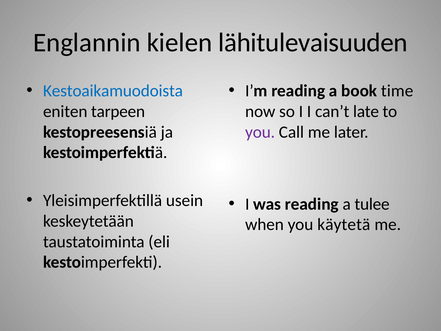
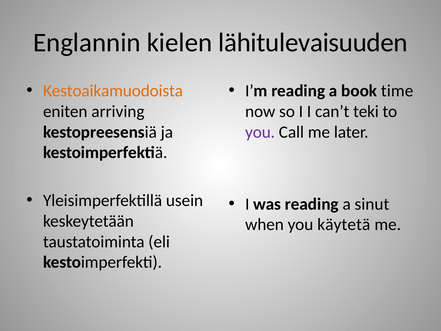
Kestoaikamuodoista colour: blue -> orange
tarpeen: tarpeen -> arriving
late: late -> teki
tulee: tulee -> sinut
